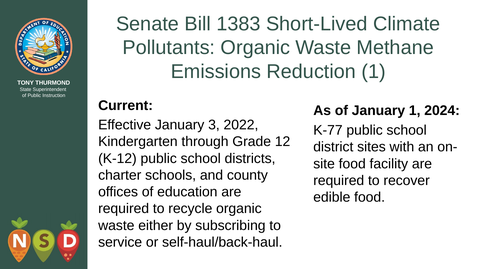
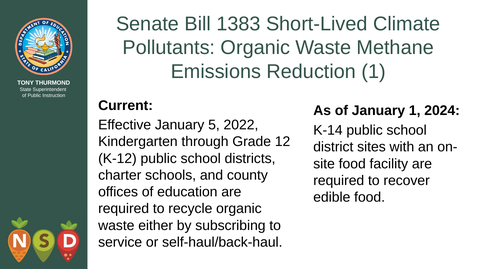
3: 3 -> 5
K-77: K-77 -> K-14
